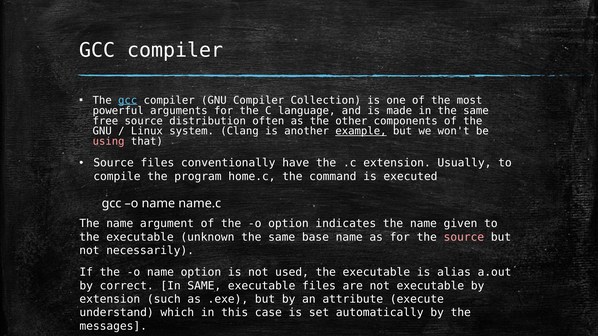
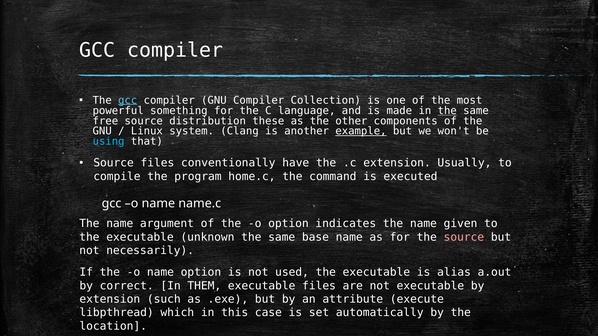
arguments: arguments -> something
the at (447, 111) underline: none -> present
often: often -> these
using colour: pink -> light blue
In SAME: SAME -> THEM
understand: understand -> libpthread
messages: messages -> location
